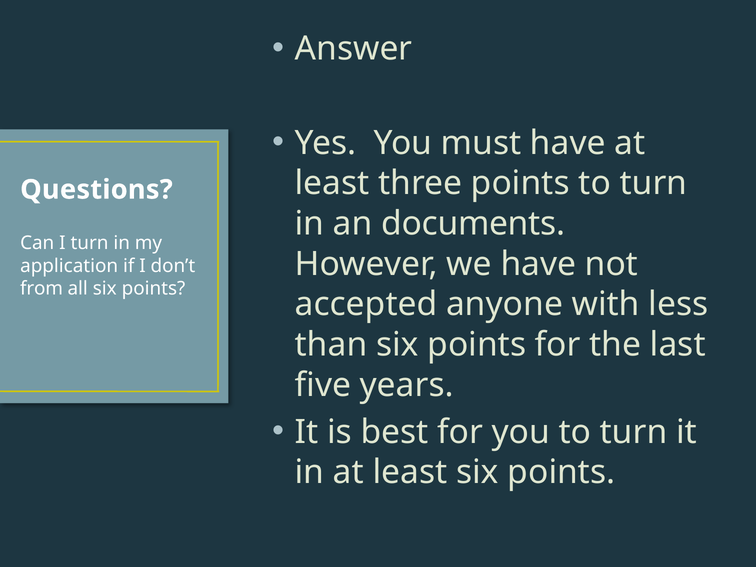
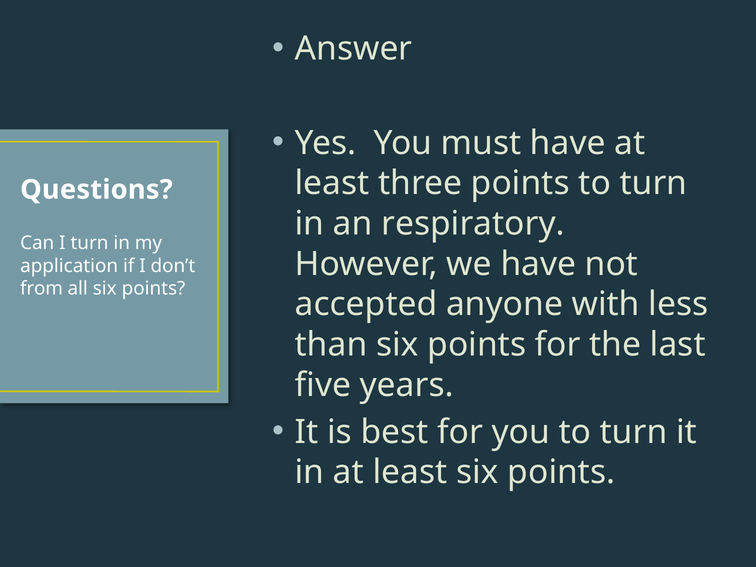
documents: documents -> respiratory
